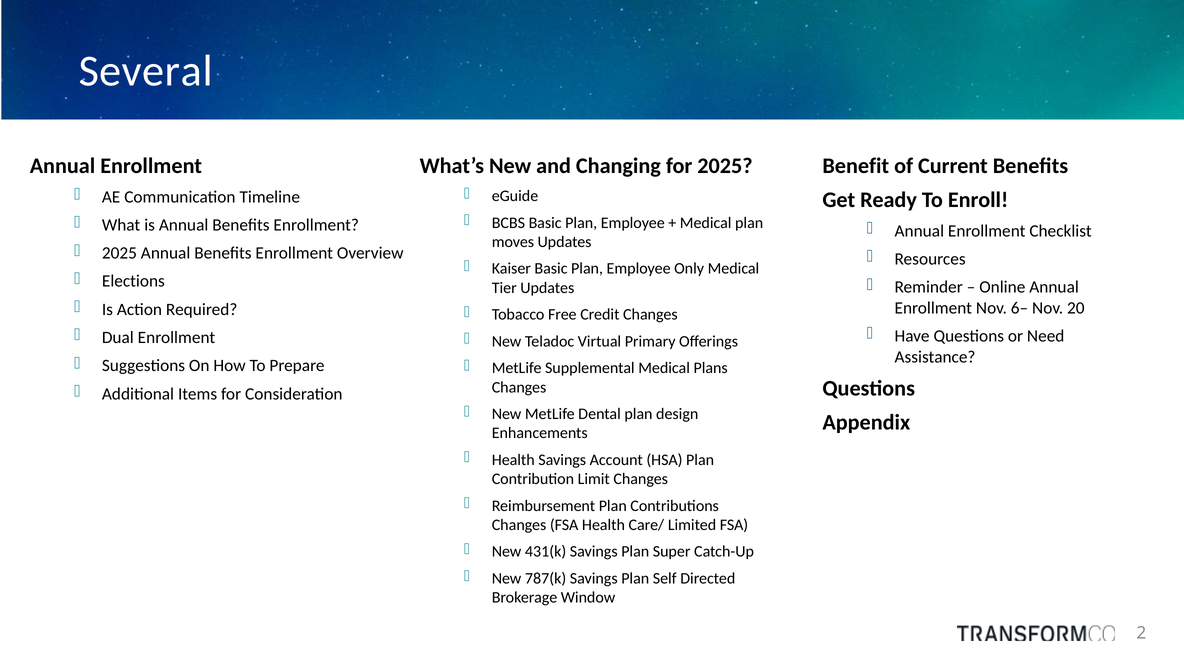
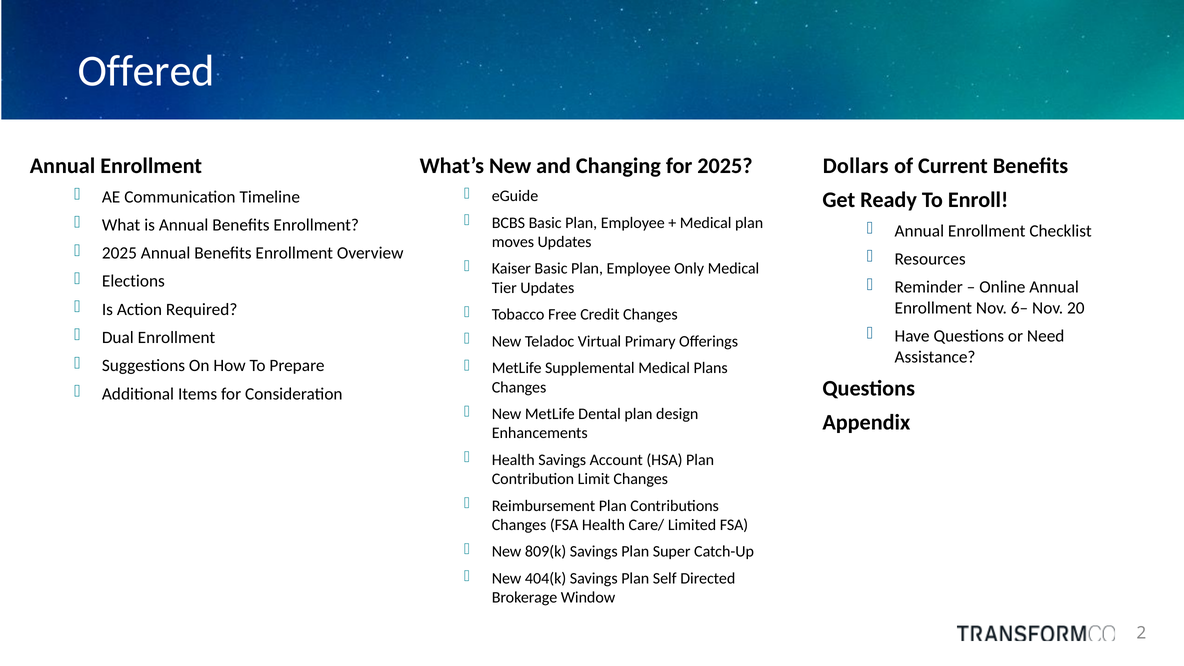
Several: Several -> Offered
Benefit: Benefit -> Dollars
431(k: 431(k -> 809(k
787(k: 787(k -> 404(k
